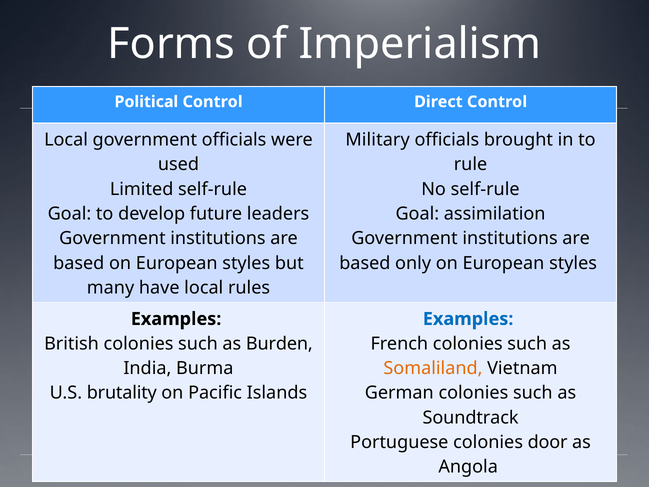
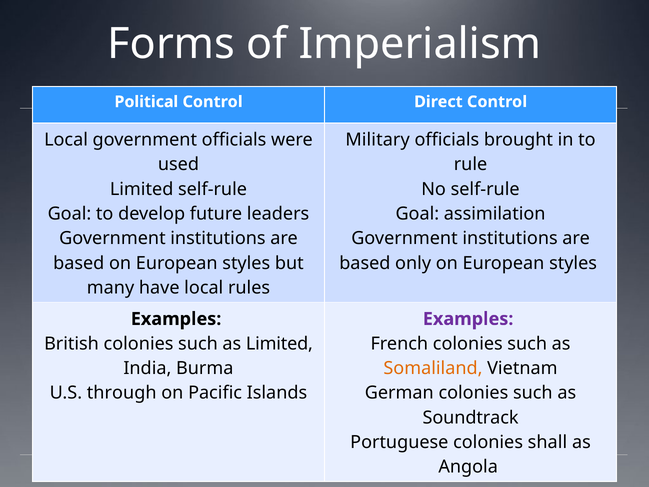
Examples at (468, 319) colour: blue -> purple
as Burden: Burden -> Limited
brutality: brutality -> through
door: door -> shall
